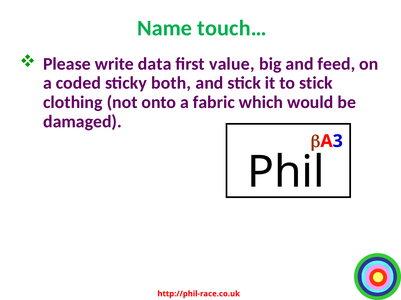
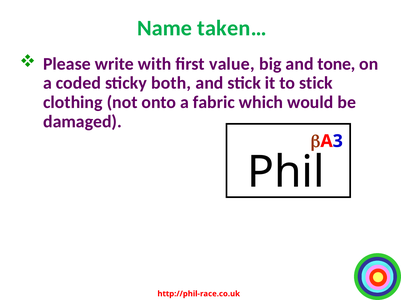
touch…: touch… -> taken…
data: data -> with
feed: feed -> tone
